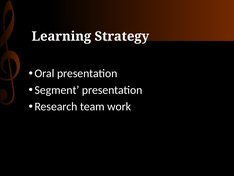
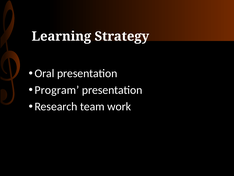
Segment: Segment -> Program
